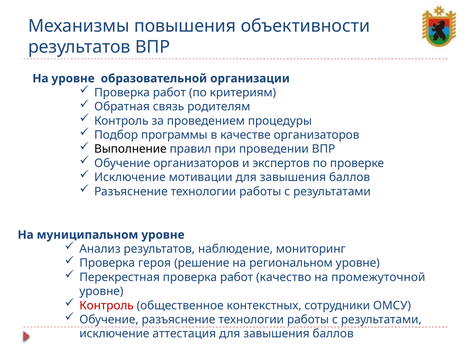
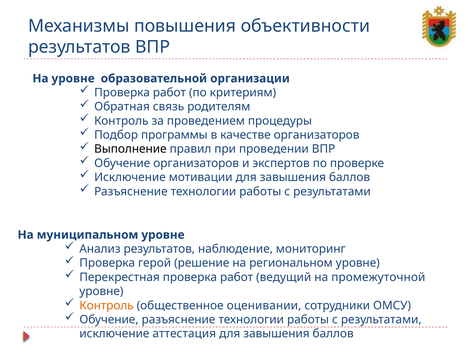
героя: героя -> герой
качество: качество -> ведущий
Контроль at (107, 306) colour: red -> orange
контекстных: контекстных -> оценивании
